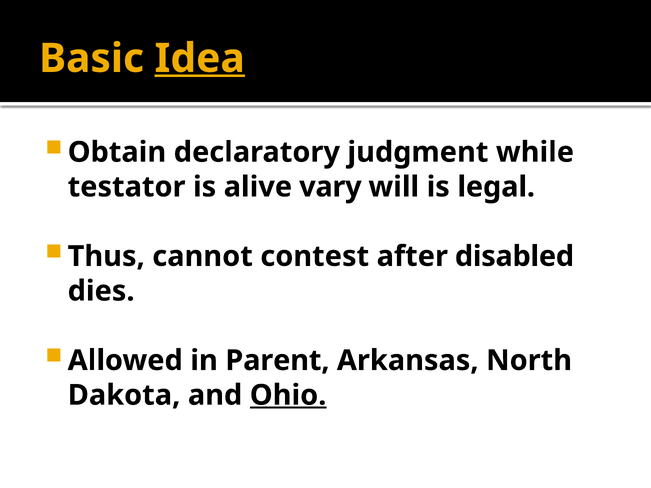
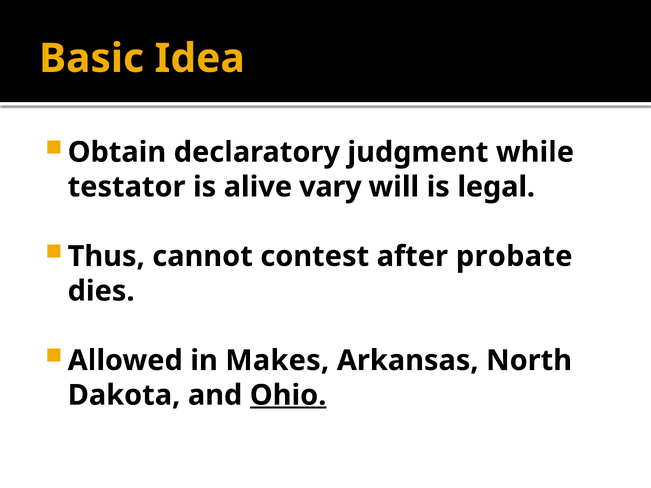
Idea underline: present -> none
disabled: disabled -> probate
Parent: Parent -> Makes
